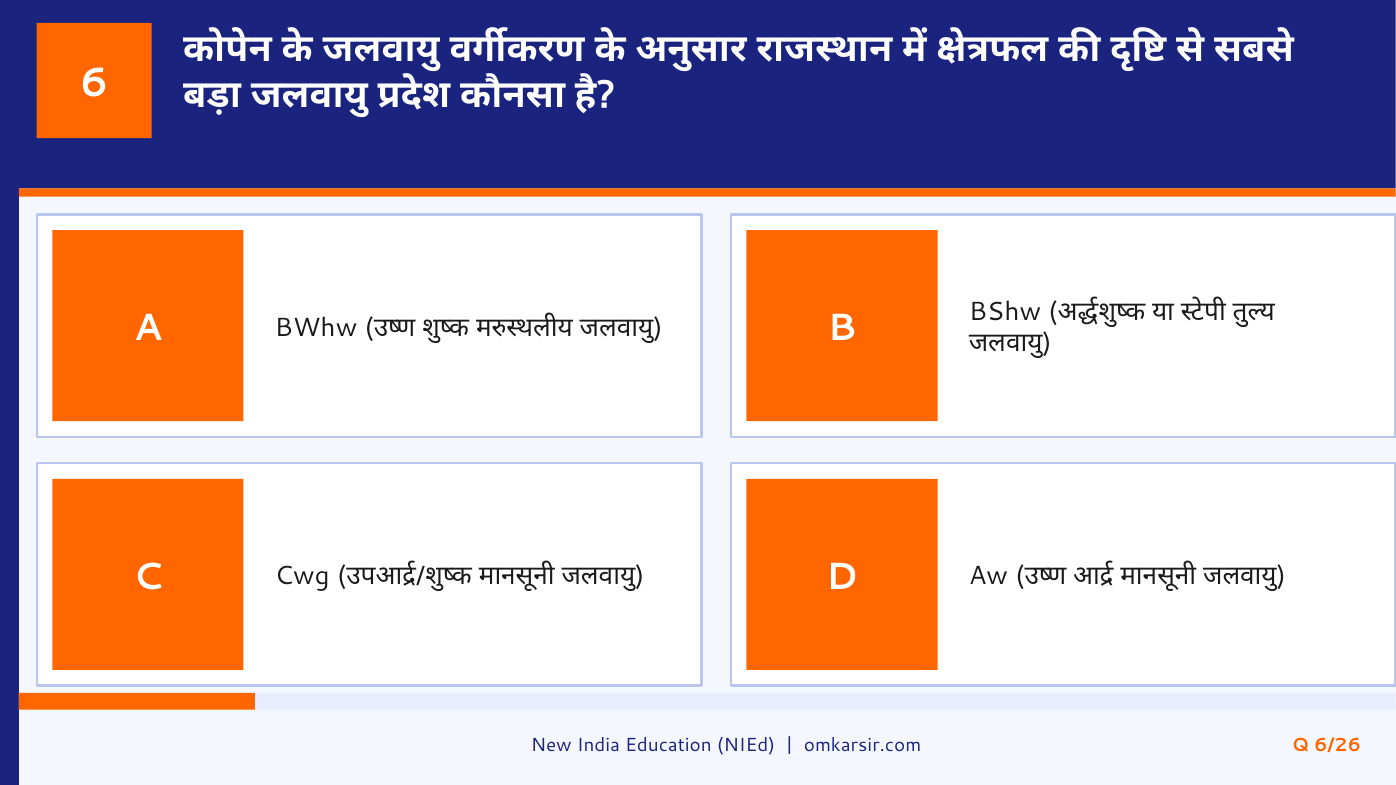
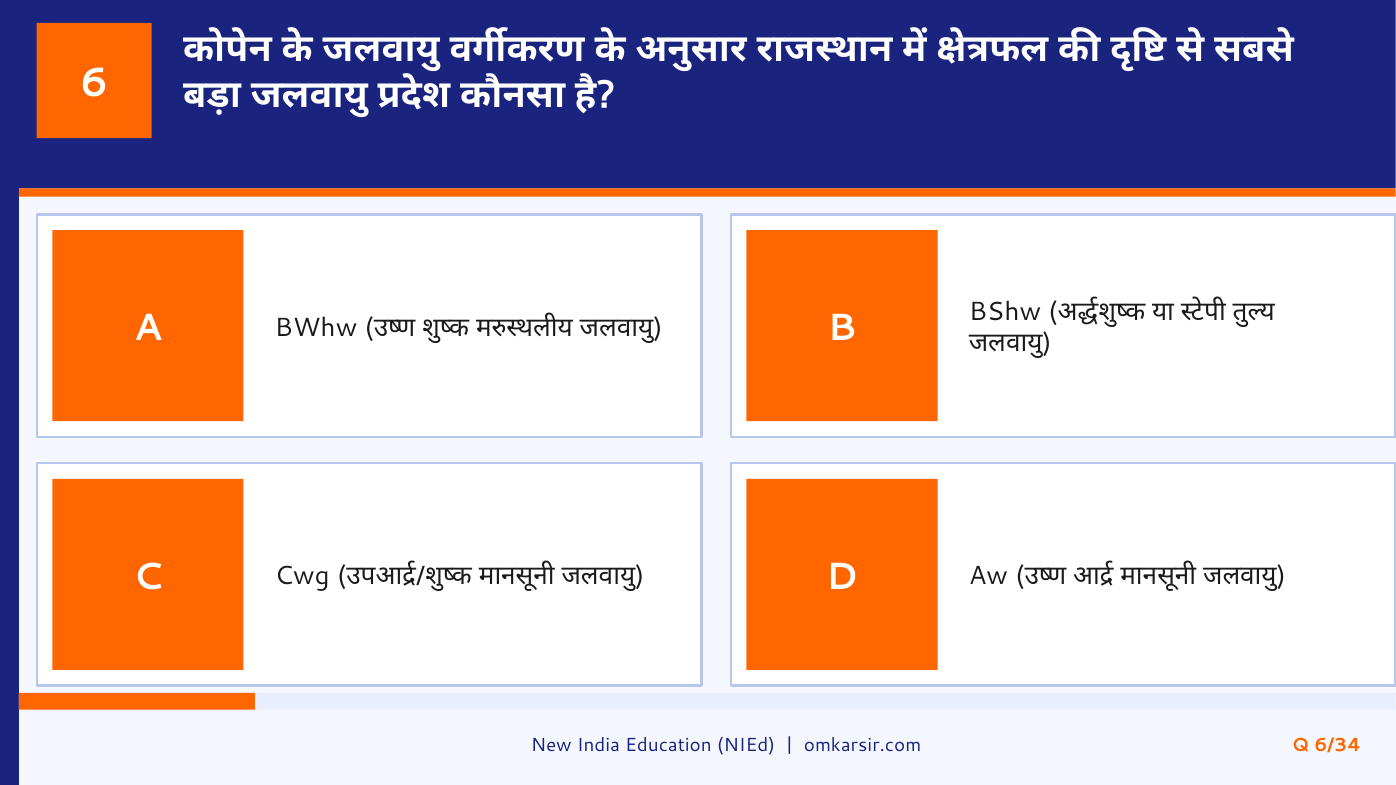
6/26: 6/26 -> 6/34
